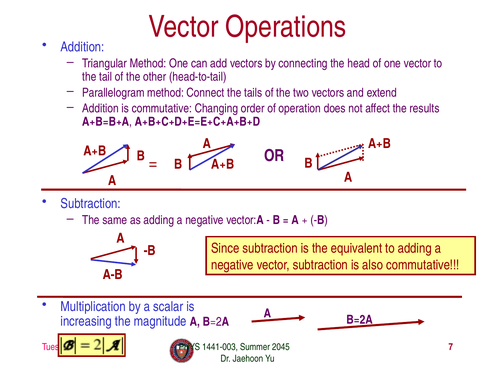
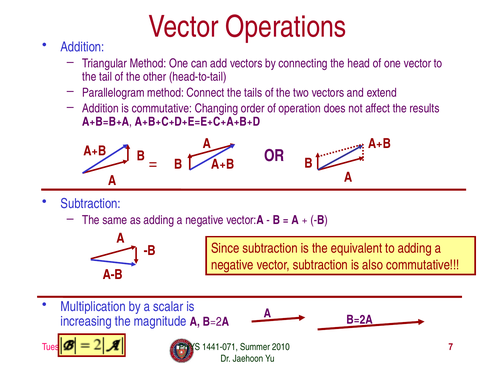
1441-003: 1441-003 -> 1441-071
2045: 2045 -> 2010
